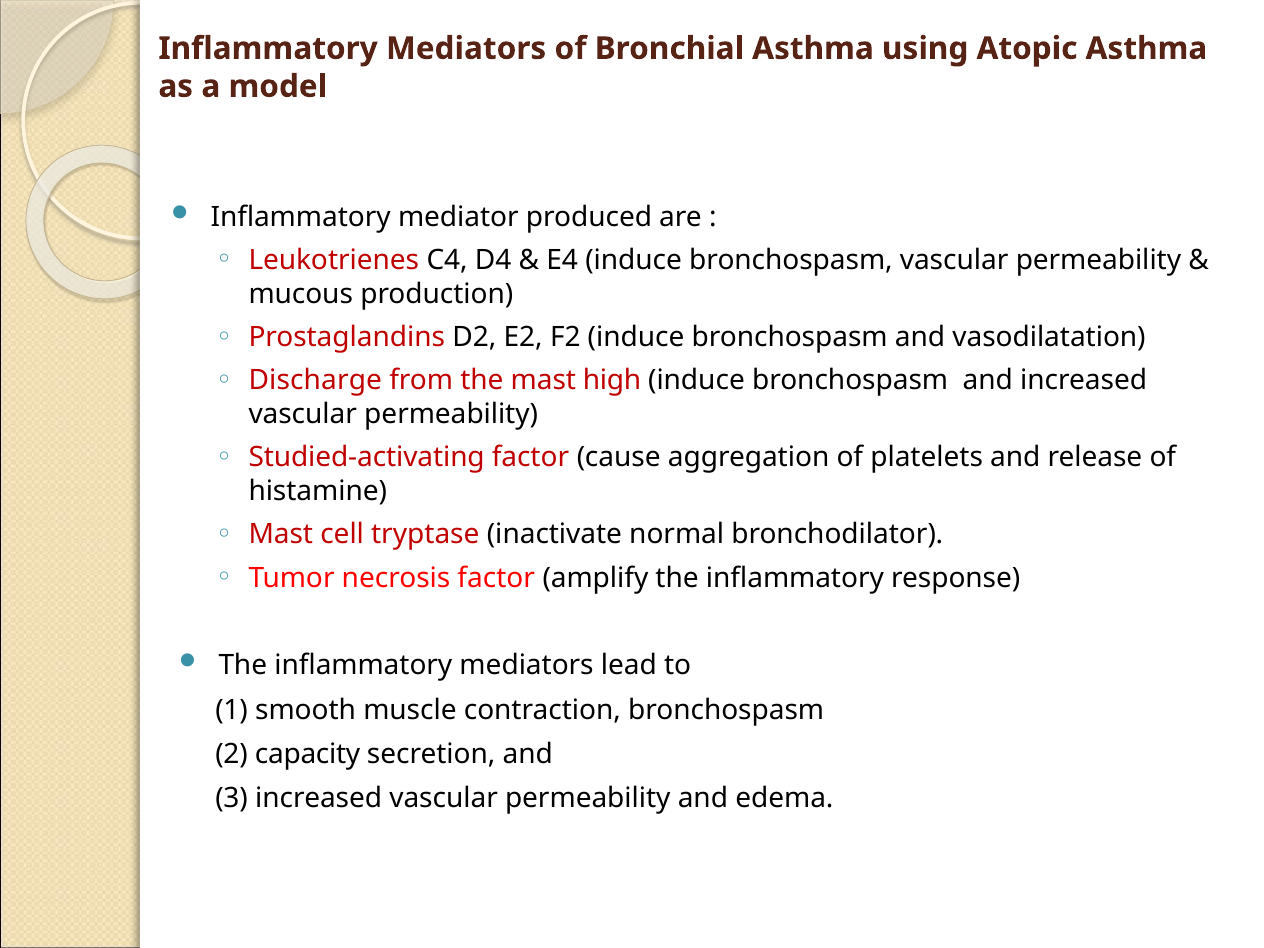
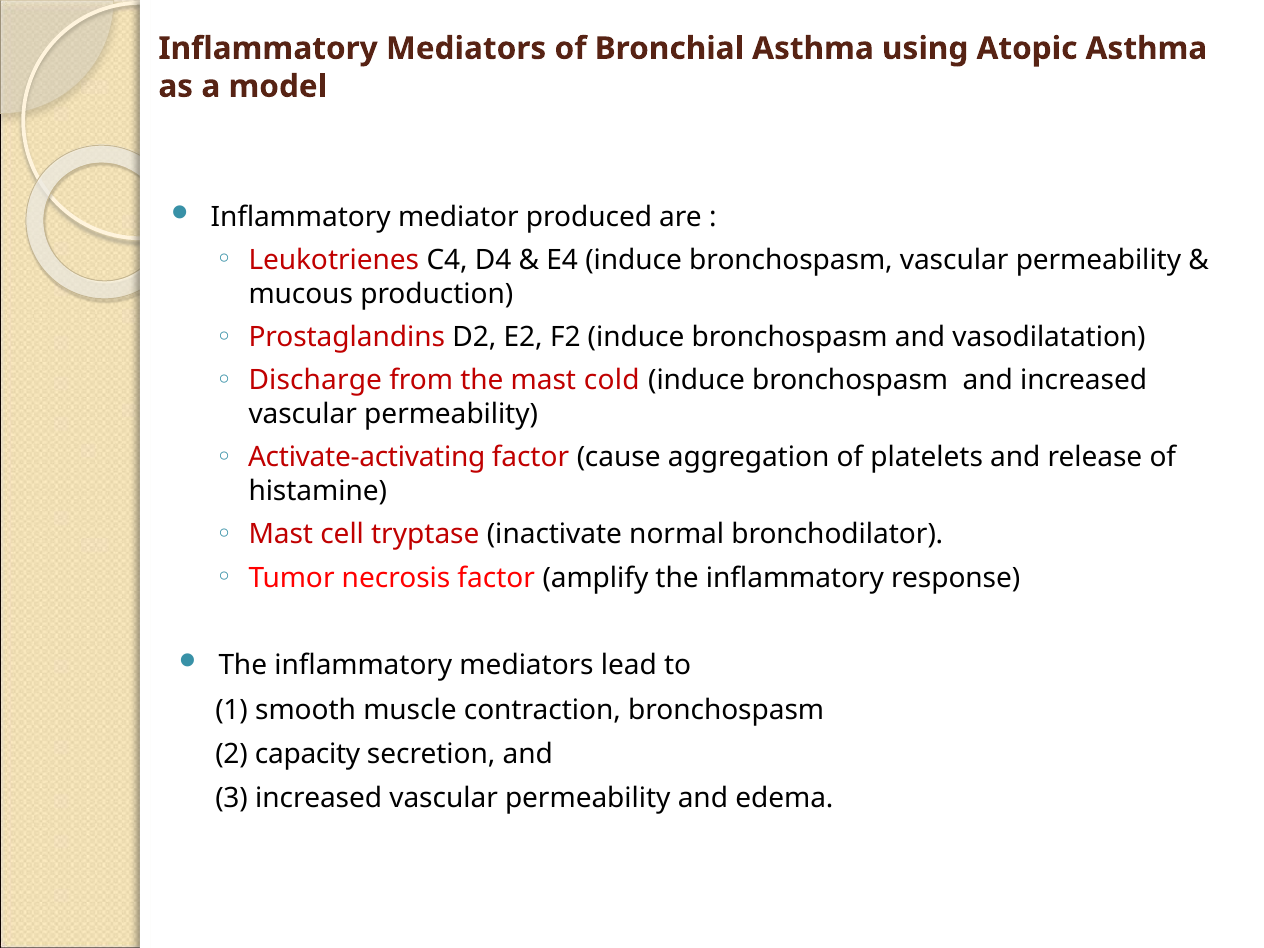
high: high -> cold
Studied-activating: Studied-activating -> Activate-activating
